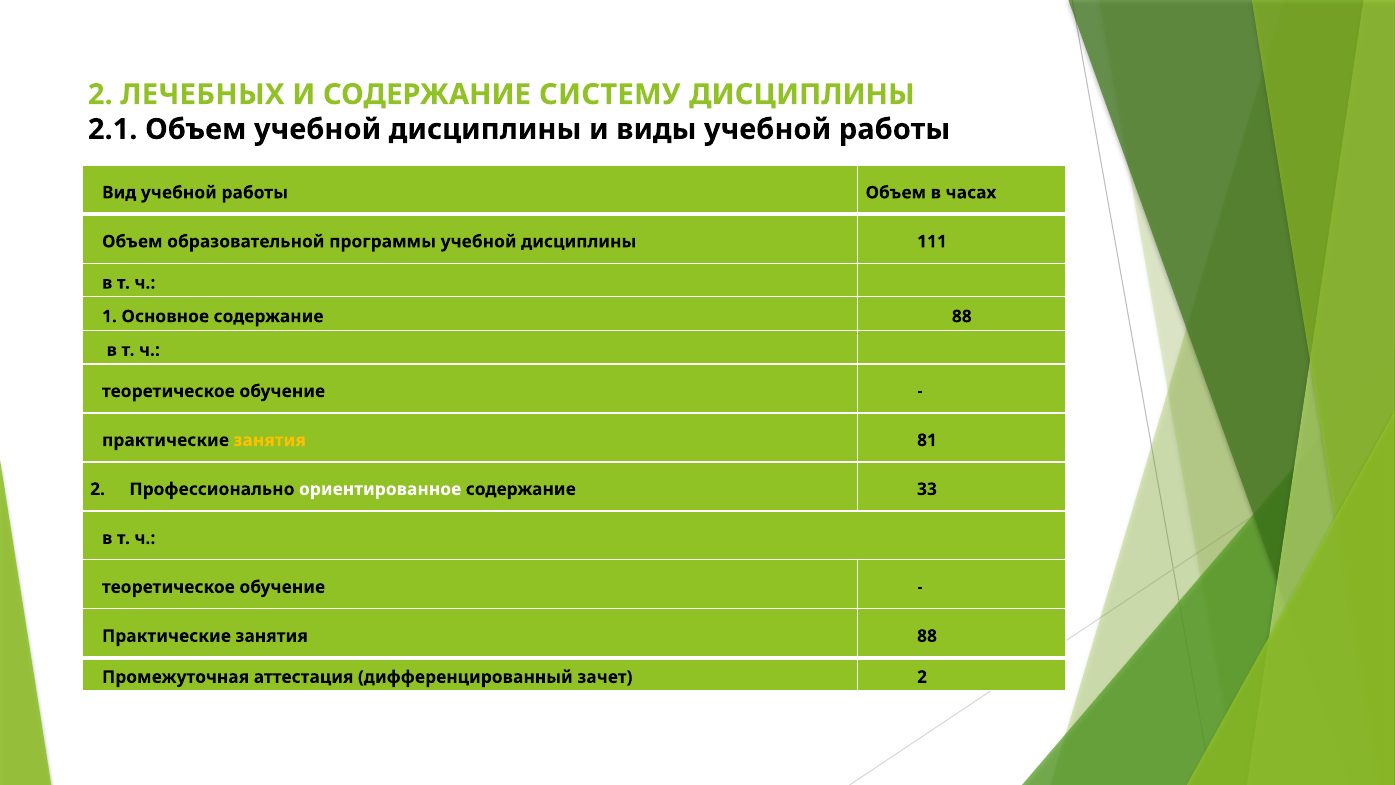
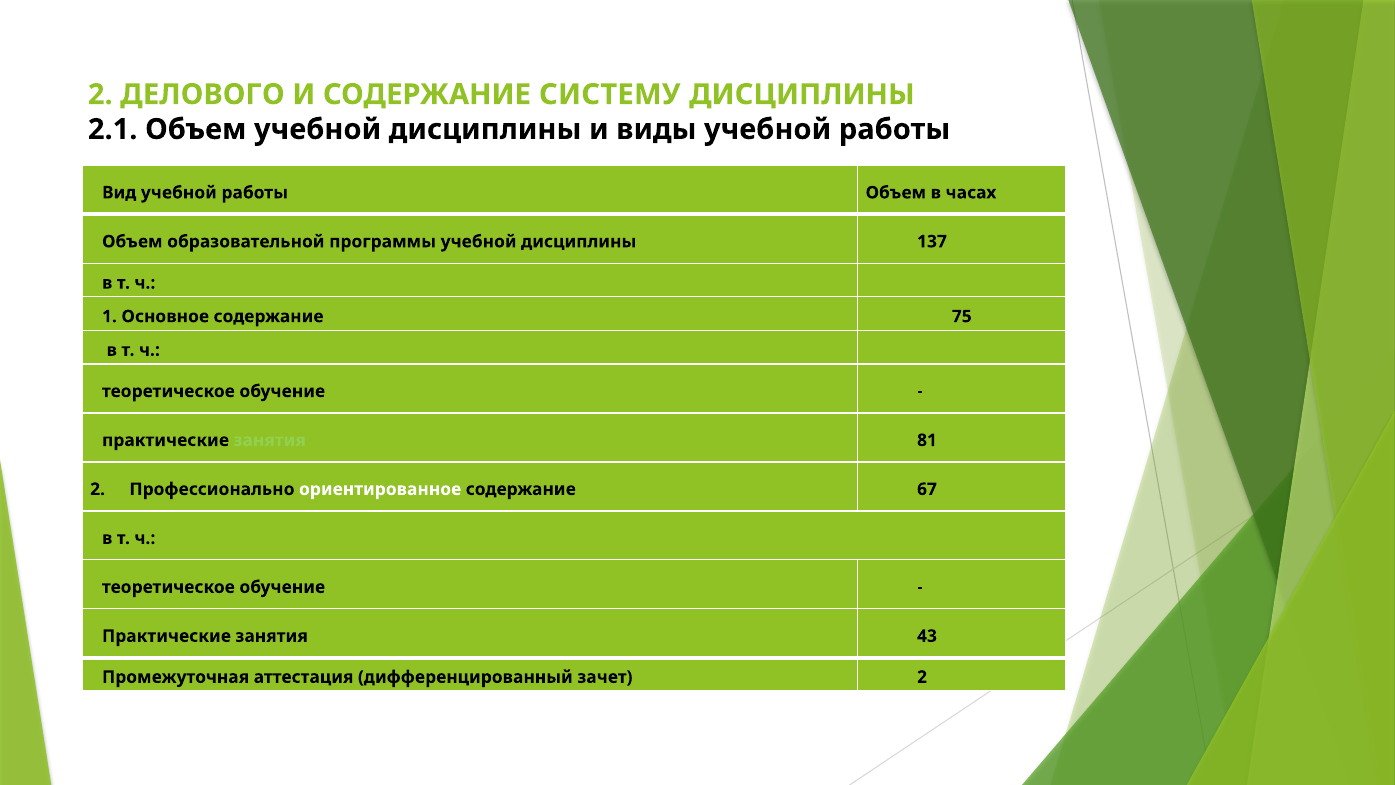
ЛЕЧЕБНЫХ: ЛЕЧЕБНЫХ -> ДЕЛОВОГО
111: 111 -> 137
содержание 88: 88 -> 75
занятия at (270, 440) colour: yellow -> light green
33: 33 -> 67
занятия 88: 88 -> 43
